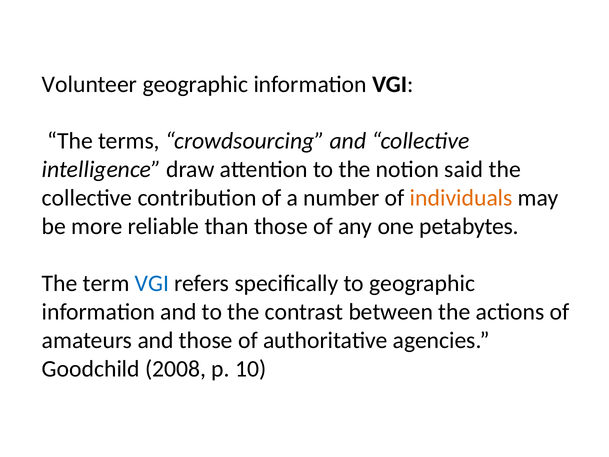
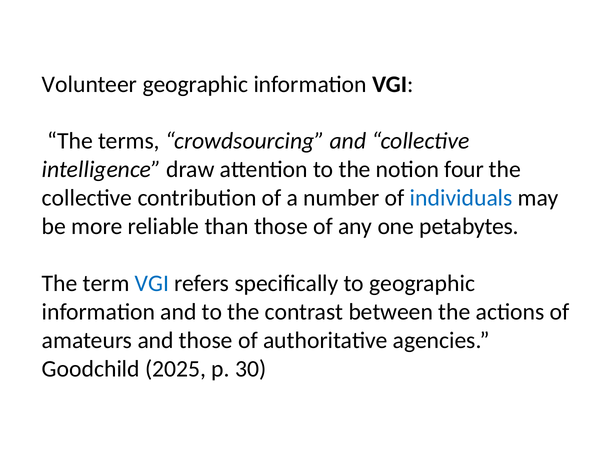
said: said -> four
individuals colour: orange -> blue
2008: 2008 -> 2025
10: 10 -> 30
